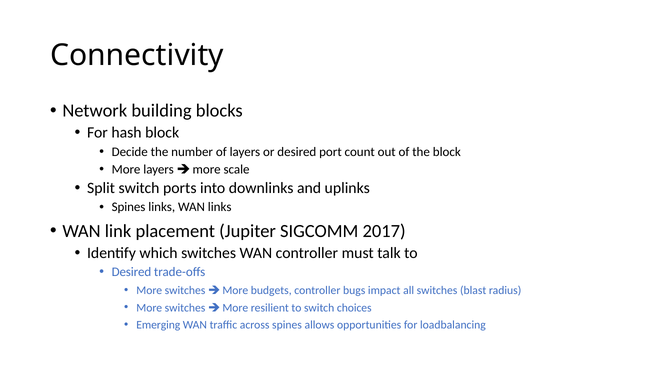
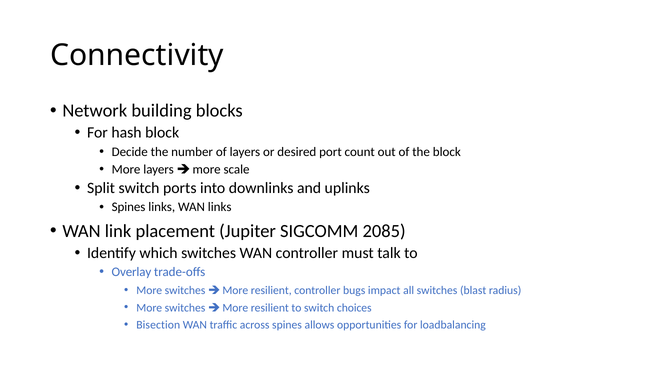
2017: 2017 -> 2085
Desired at (131, 272): Desired -> Overlay
budgets at (271, 290): budgets -> resilient
Emerging: Emerging -> Bisection
